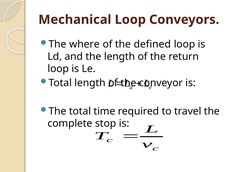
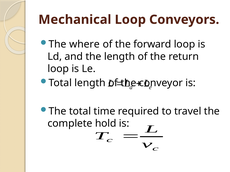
defined: defined -> forward
stop: stop -> hold
